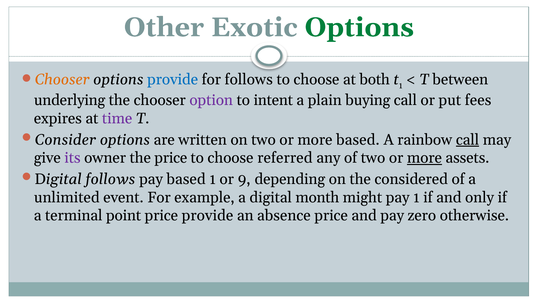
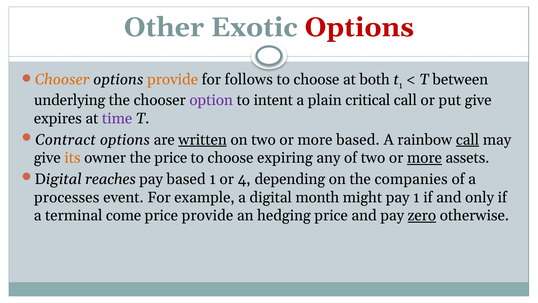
Options at (359, 27) colour: green -> red
provide at (173, 80) colour: blue -> orange
buying: buying -> critical
put fees: fees -> give
Consider: Consider -> Contract
written underline: none -> present
its colour: purple -> orange
referred: referred -> expiring
Digital follows: follows -> reaches
9: 9 -> 4
considered: considered -> companies
unlimited: unlimited -> processes
point: point -> come
absence: absence -> hedging
zero underline: none -> present
